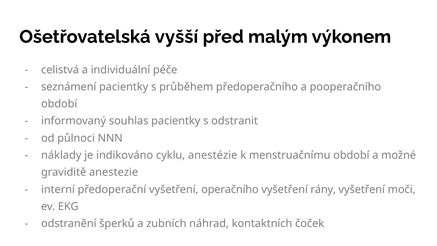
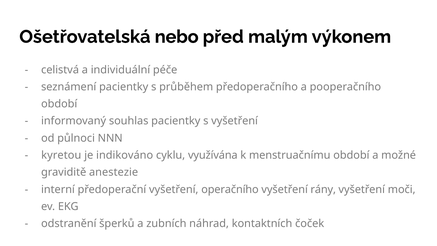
vyšší: vyšší -> nebo
s odstranit: odstranit -> vyšetření
náklady: náklady -> kyretou
anestézie: anestézie -> využívána
